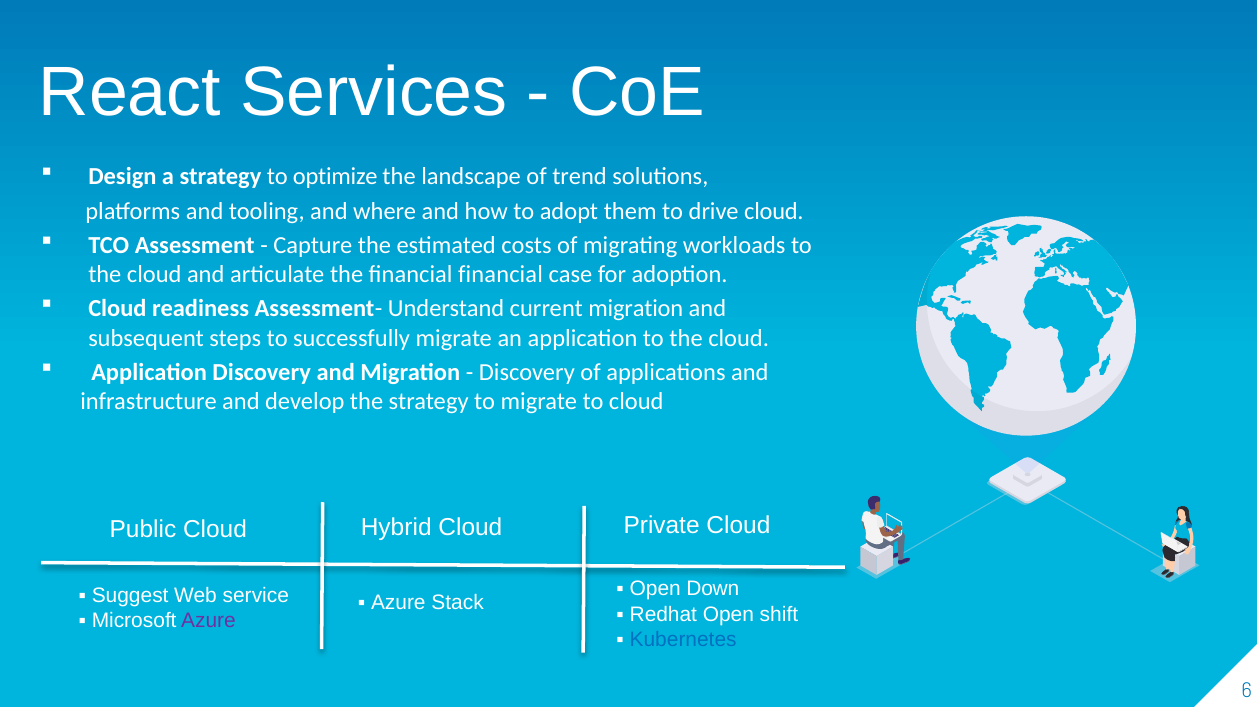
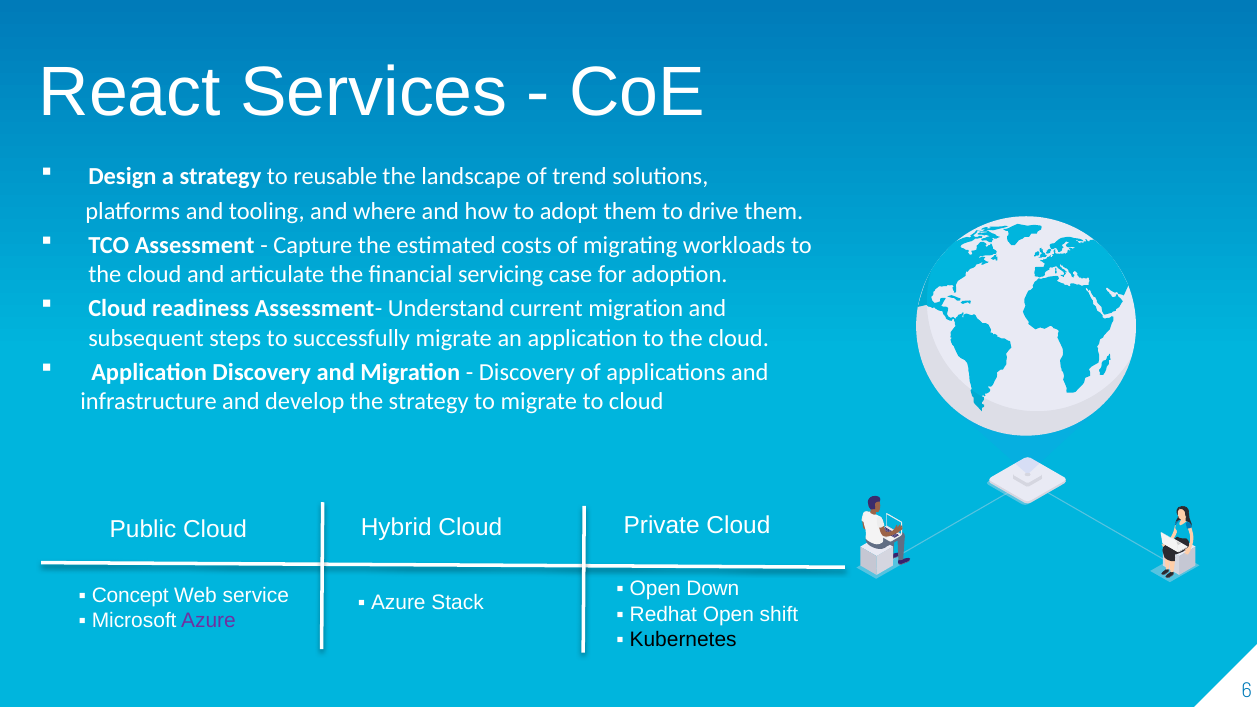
optimize: optimize -> reusable
drive cloud: cloud -> them
financial financial: financial -> servicing
Suggest: Suggest -> Concept
Kubernetes colour: blue -> black
